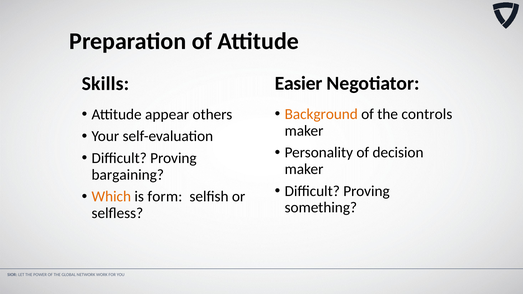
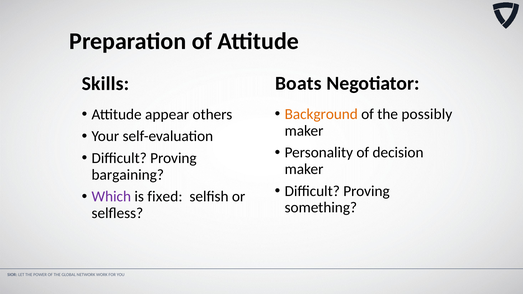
Easier: Easier -> Boats
controls: controls -> possibly
Which colour: orange -> purple
form: form -> fixed
